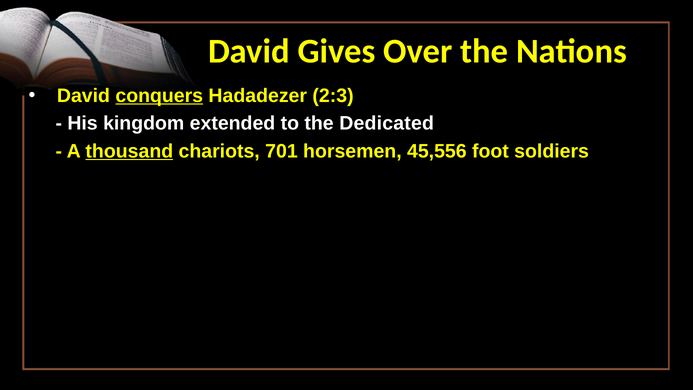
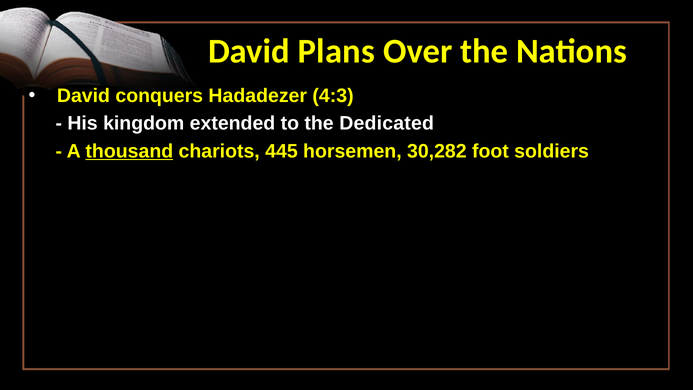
Gives: Gives -> Plans
conquers underline: present -> none
2:3: 2:3 -> 4:3
701: 701 -> 445
45,556: 45,556 -> 30,282
